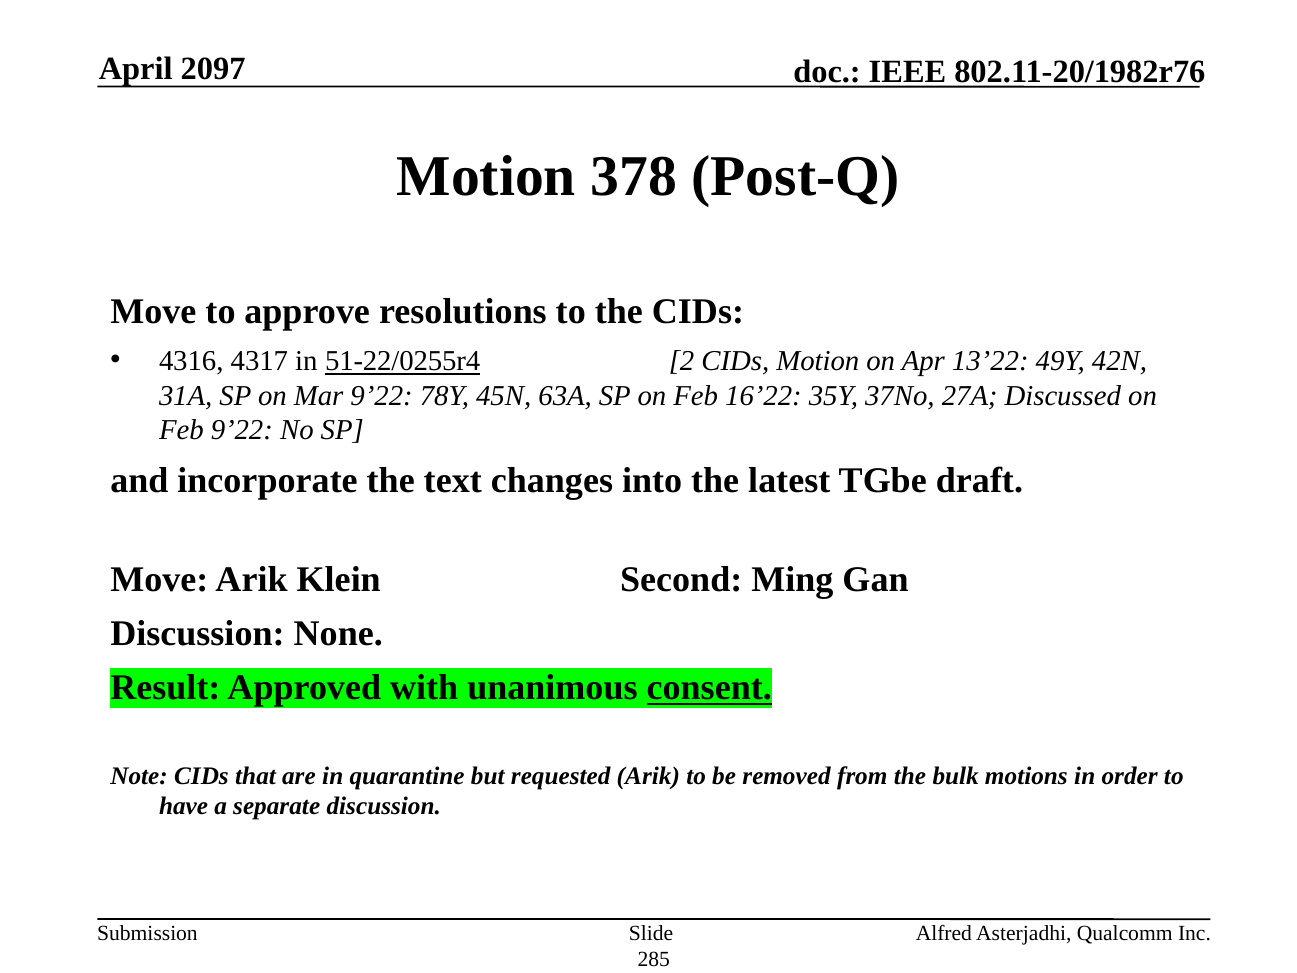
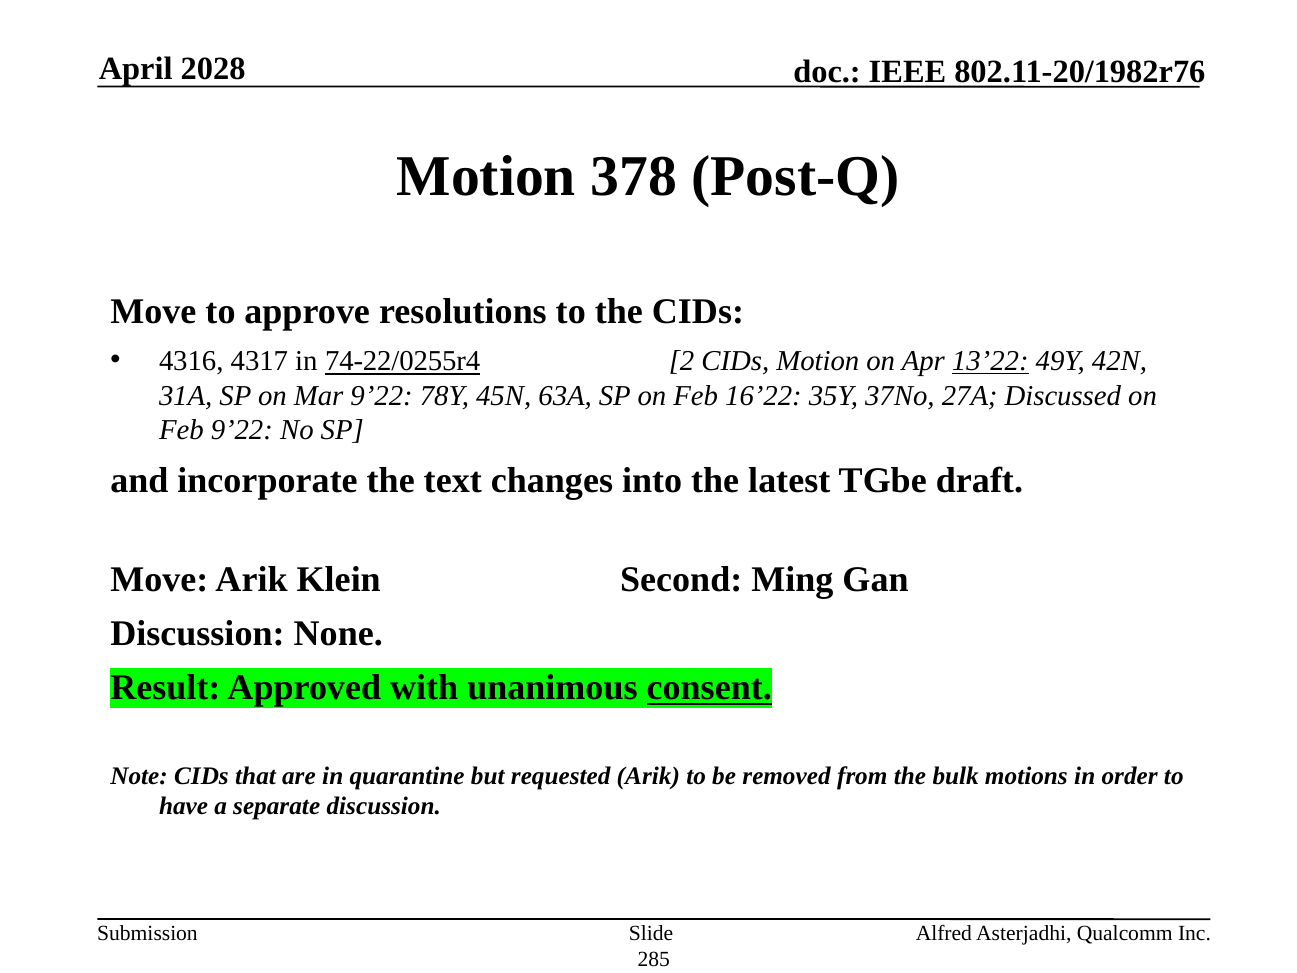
2097: 2097 -> 2028
51-22/0255r4: 51-22/0255r4 -> 74-22/0255r4
13’22 underline: none -> present
